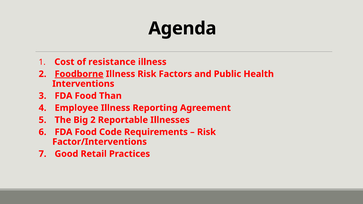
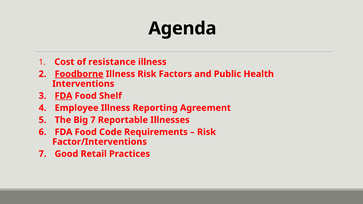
FDA at (64, 96) underline: none -> present
Than: Than -> Shelf
Big 2: 2 -> 7
